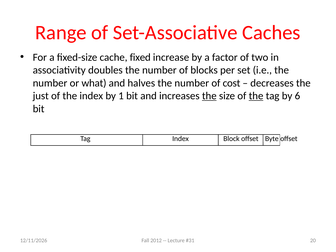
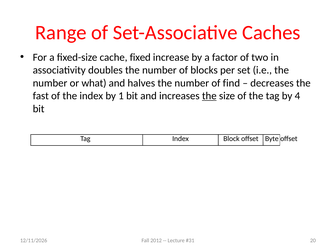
cost: cost -> find
just: just -> fast
the at (256, 96) underline: present -> none
6: 6 -> 4
